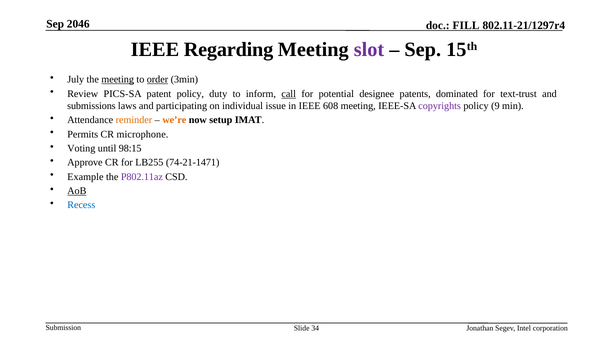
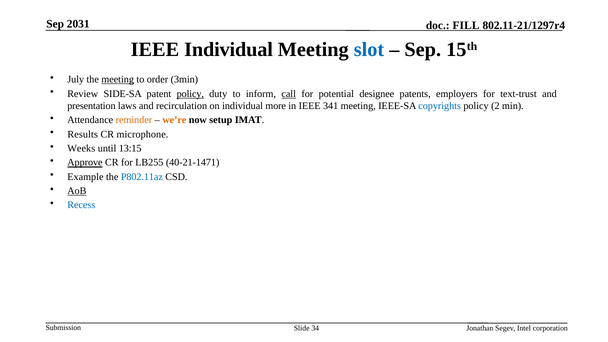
2046: 2046 -> 2031
IEEE Regarding: Regarding -> Individual
slot colour: purple -> blue
order underline: present -> none
PICS-SA: PICS-SA -> SIDE-SA
policy at (190, 94) underline: none -> present
dominated: dominated -> employers
submissions: submissions -> presentation
participating: participating -> recirculation
issue: issue -> more
608: 608 -> 341
copyrights colour: purple -> blue
9: 9 -> 2
Permits: Permits -> Results
Voting: Voting -> Weeks
98:15: 98:15 -> 13:15
Approve underline: none -> present
74-21-1471: 74-21-1471 -> 40-21-1471
P802.11az colour: purple -> blue
